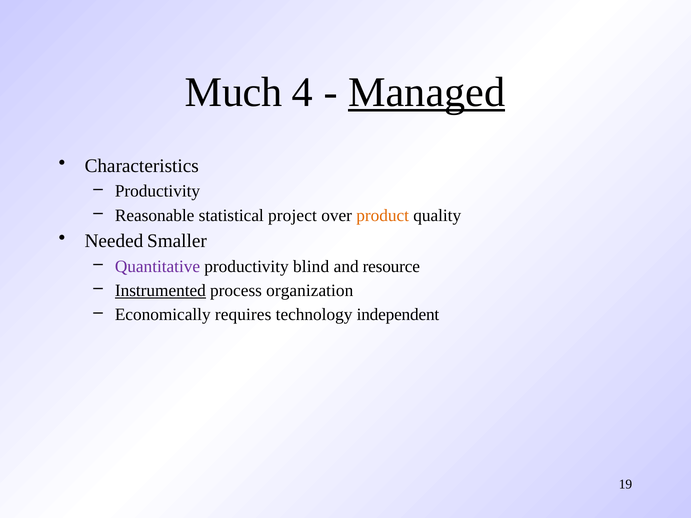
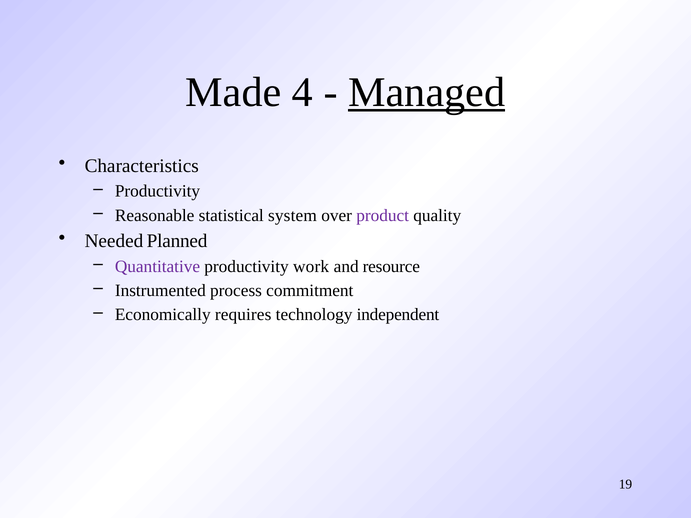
Much: Much -> Made
project: project -> system
product colour: orange -> purple
Smaller: Smaller -> Planned
blind: blind -> work
Instrumented underline: present -> none
organization: organization -> commitment
